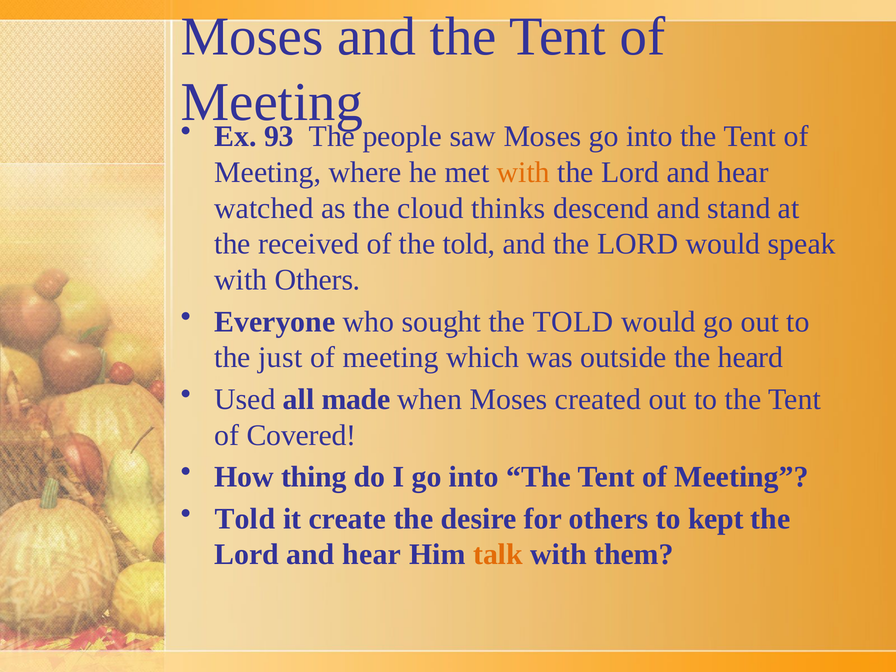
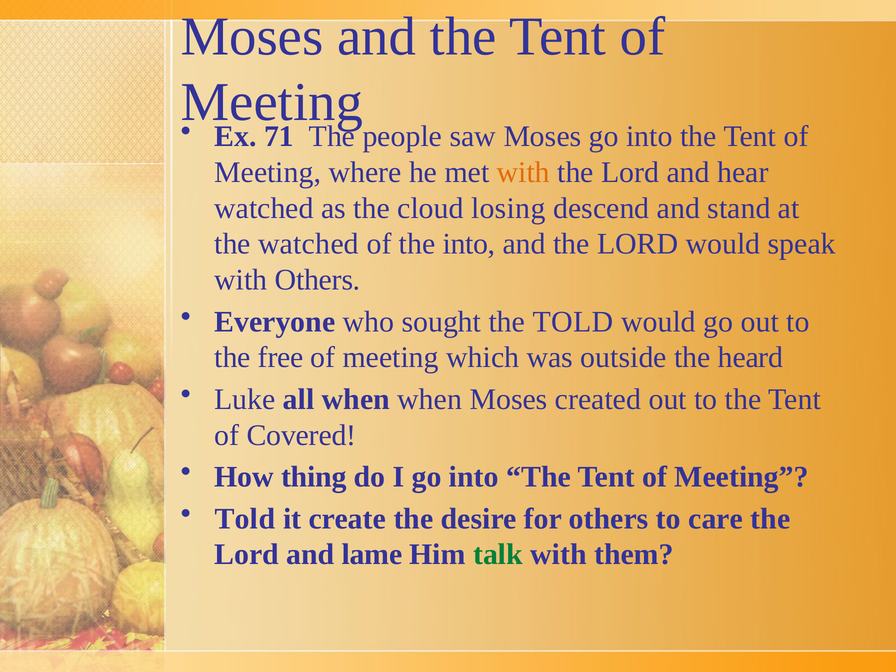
93: 93 -> 71
thinks: thinks -> losing
the received: received -> watched
of the told: told -> into
just: just -> free
Used: Used -> Luke
all made: made -> when
kept: kept -> care
hear at (372, 555): hear -> lame
talk colour: orange -> green
